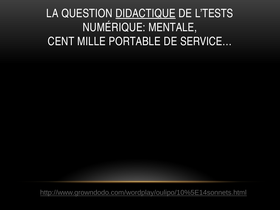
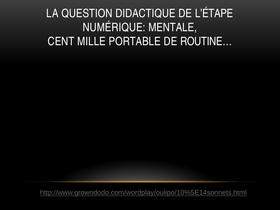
DIDACTIQUE underline: present -> none
L’TESTS: L’TESTS -> L’ÉTAPE
SERVICE…: SERVICE… -> ROUTINE…
